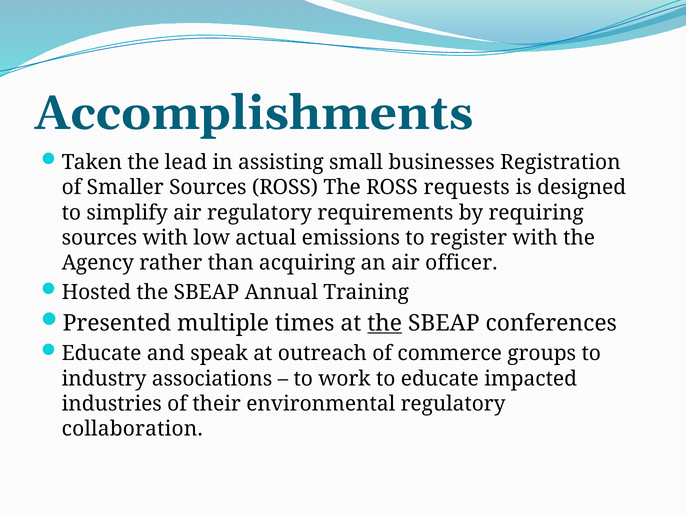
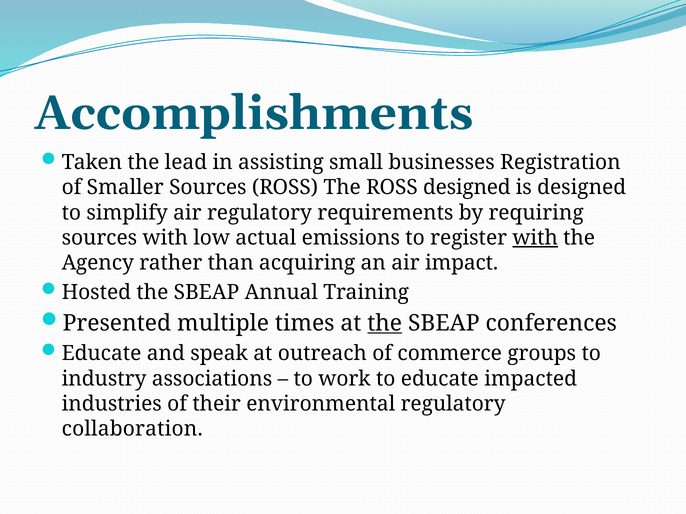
ROSS requests: requests -> designed
with at (535, 238) underline: none -> present
officer: officer -> impact
